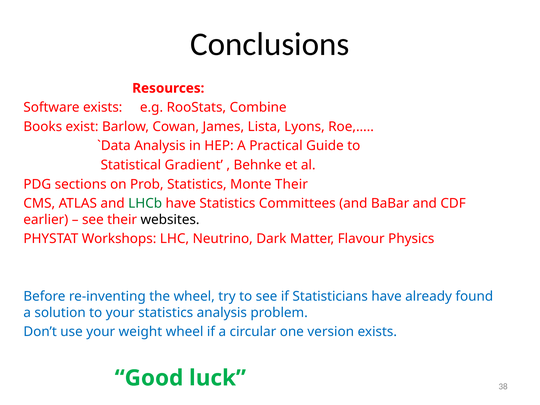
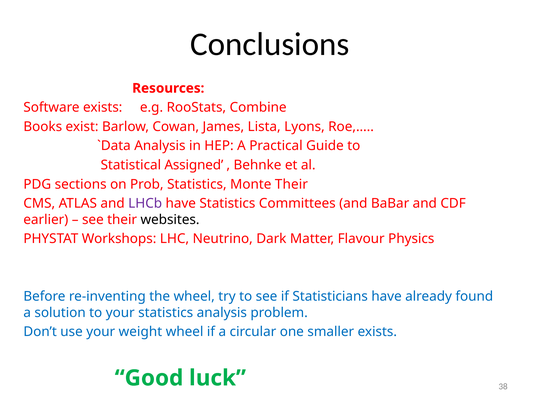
Gradient: Gradient -> Assigned
LHCb colour: green -> purple
version: version -> smaller
